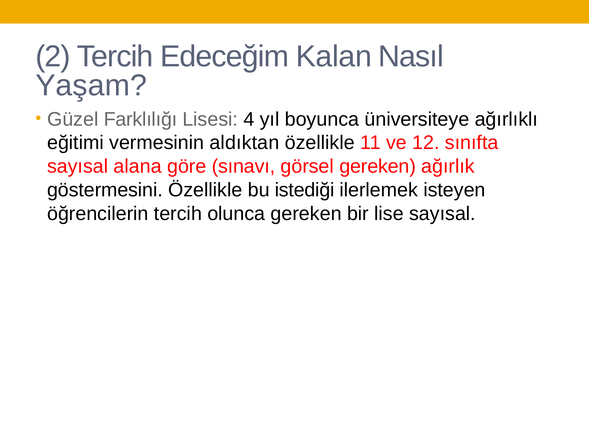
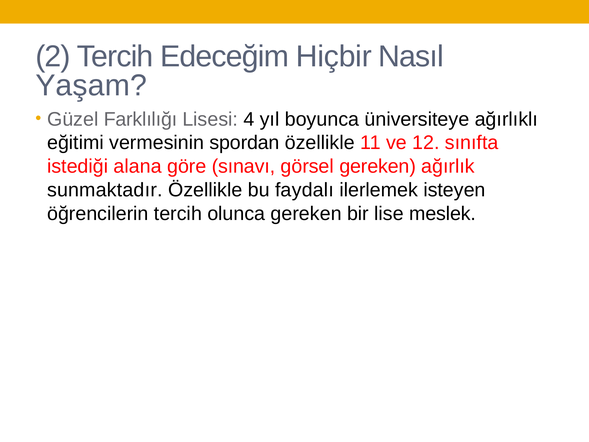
Kalan: Kalan -> Hiçbir
aldıktan: aldıktan -> spordan
sayısal at (78, 166): sayısal -> istediği
göstermesini: göstermesini -> sunmaktadır
istediği: istediği -> faydalı
lise sayısal: sayısal -> meslek
